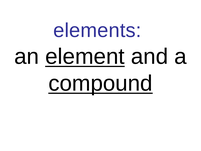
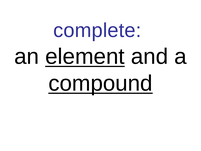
elements: elements -> complete
